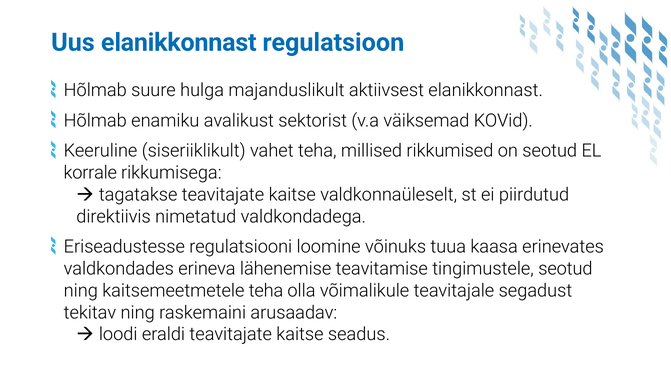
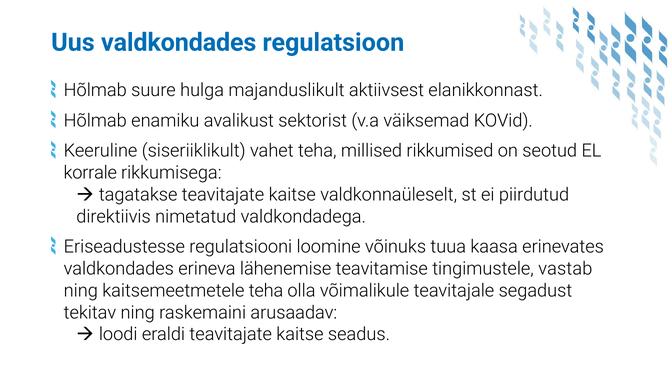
Uus elanikkonnast: elanikkonnast -> valdkondades
tingimustele seotud: seotud -> vastab
